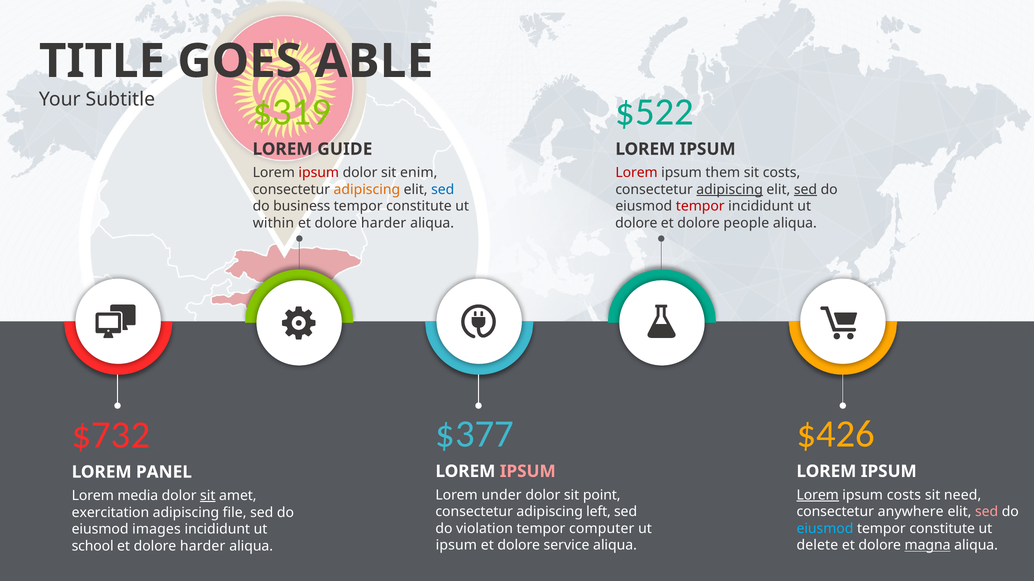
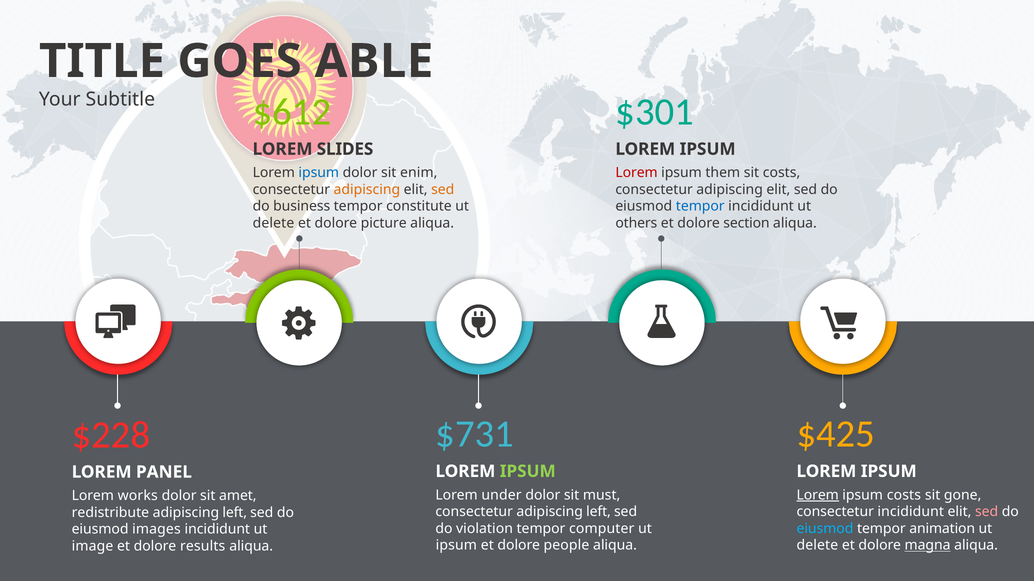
$319: $319 -> $612
$522: $522 -> $301
GUIDE: GUIDE -> SLIDES
ipsum at (319, 173) colour: red -> blue
sed at (443, 190) colour: blue -> orange
adipiscing at (730, 190) underline: present -> none
sed at (805, 190) underline: present -> none
tempor at (700, 207) colour: red -> blue
within at (273, 223): within -> delete
harder at (384, 223): harder -> picture
dolore at (636, 223): dolore -> others
people: people -> section
$377: $377 -> $731
$426: $426 -> $425
$732: $732 -> $228
IPSUM at (528, 472) colour: pink -> light green
point: point -> must
need: need -> gone
media: media -> works
sit at (208, 496) underline: present -> none
consectetur anywhere: anywhere -> incididunt
exercitation: exercitation -> redistribute
file at (235, 513): file -> left
constitute at (942, 529): constitute -> animation
service: service -> people
school: school -> image
harder at (203, 547): harder -> results
